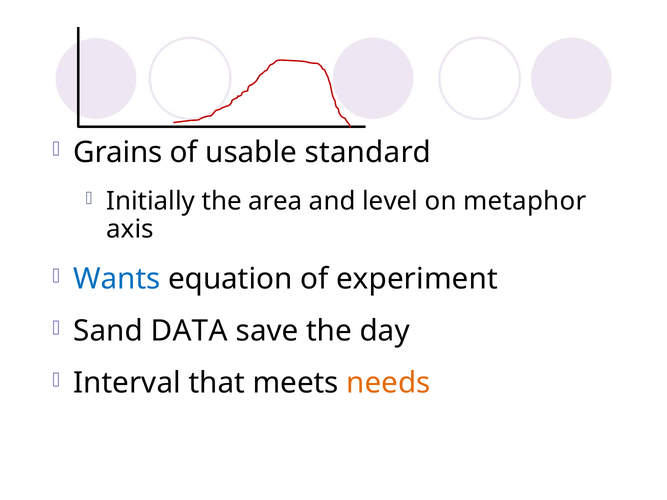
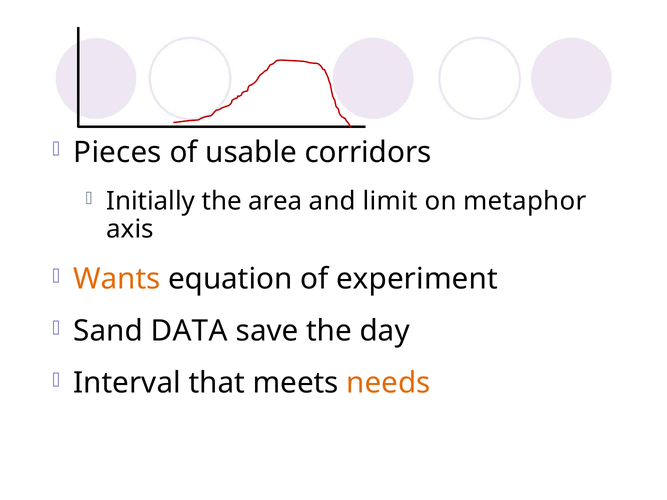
Grains: Grains -> Pieces
standard: standard -> corridors
level: level -> limit
Wants colour: blue -> orange
